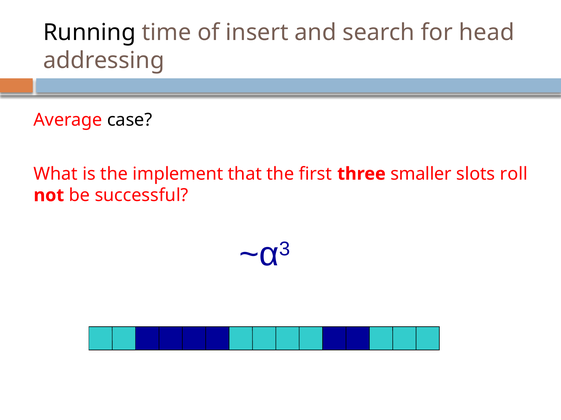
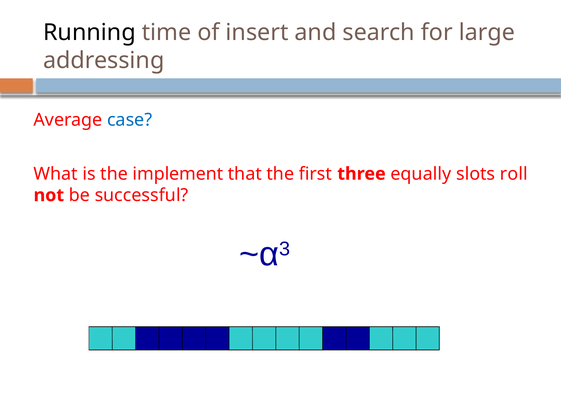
head: head -> large
case colour: black -> blue
smaller: smaller -> equally
